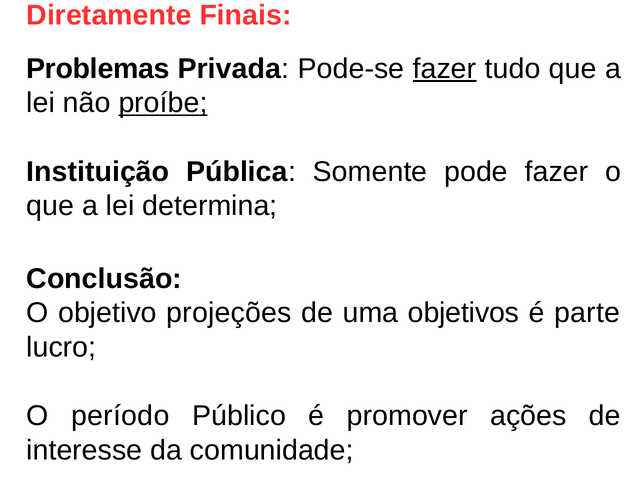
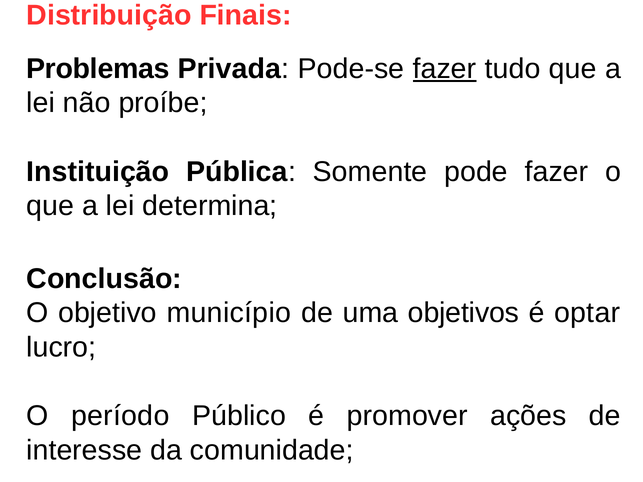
Diretamente: Diretamente -> Distribuição
proíbe underline: present -> none
projeções: projeções -> município
parte: parte -> optar
